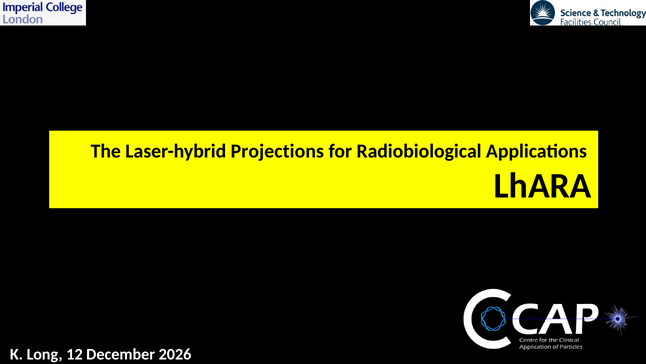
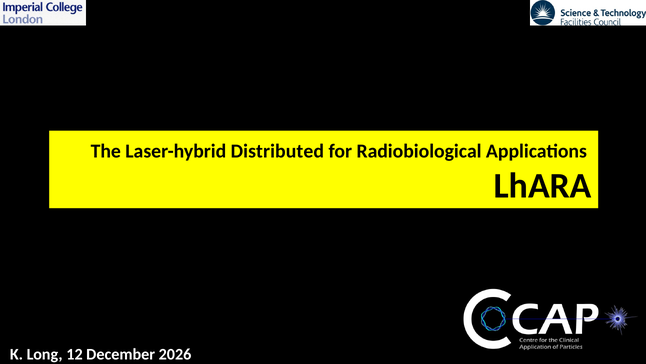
Projections: Projections -> Distributed
